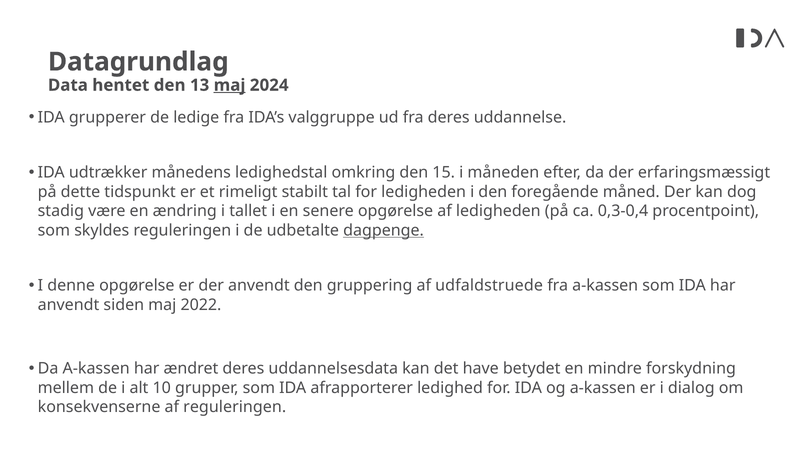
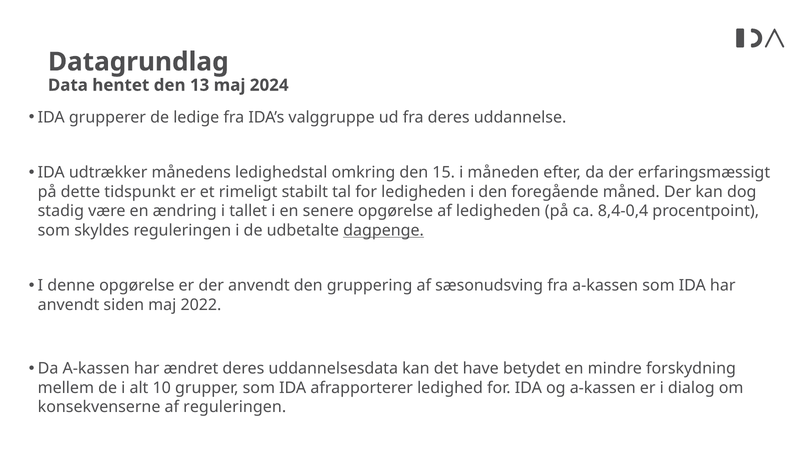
maj at (230, 85) underline: present -> none
0,3-0,4: 0,3-0,4 -> 8,4-0,4
udfaldstruede: udfaldstruede -> sæsonudsving
